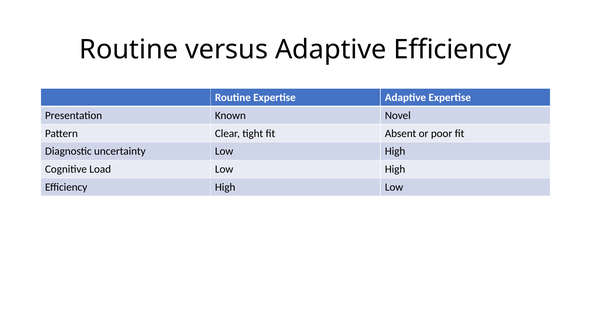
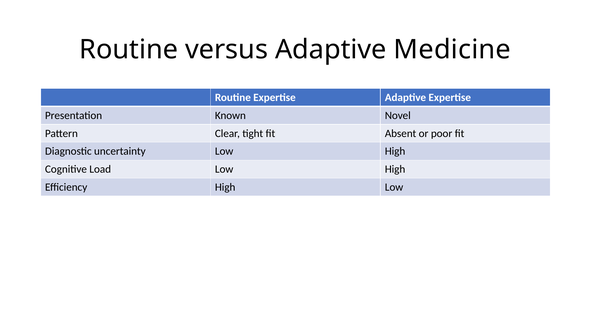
Adaptive Efficiency: Efficiency -> Medicine
